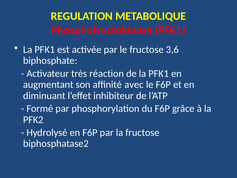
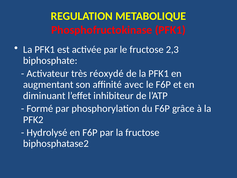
3,6: 3,6 -> 2,3
réaction: réaction -> réoxydé
